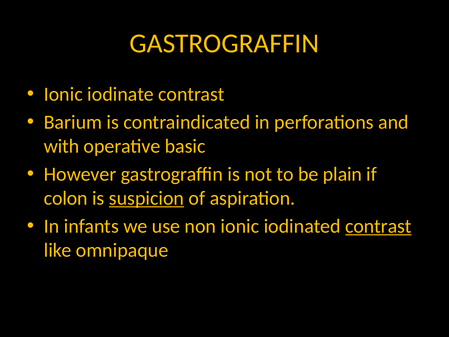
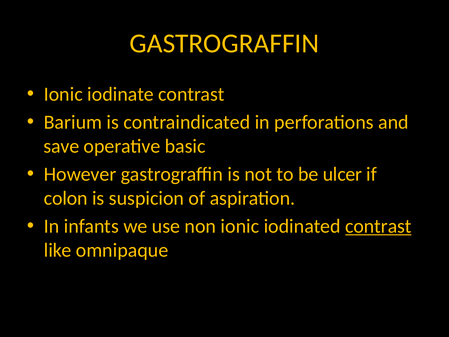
with: with -> save
plain: plain -> ulcer
suspicion underline: present -> none
